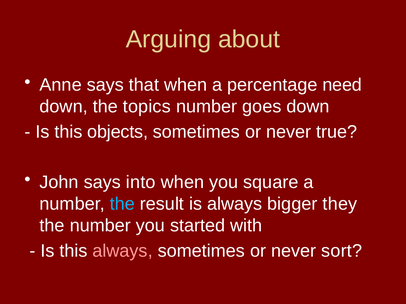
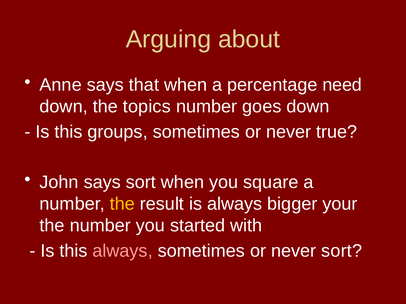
objects: objects -> groups
says into: into -> sort
the at (122, 204) colour: light blue -> yellow
they: they -> your
